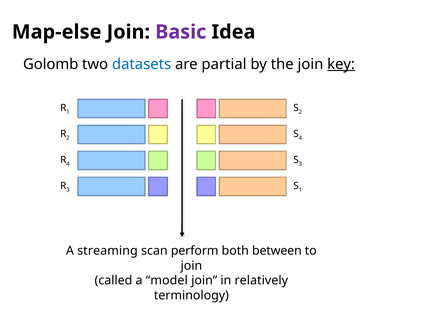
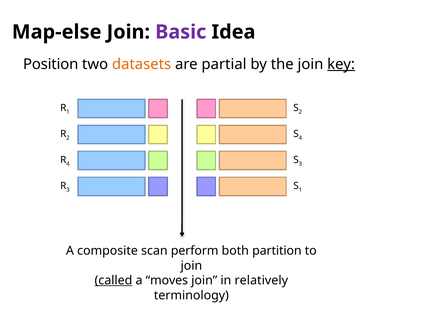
Golomb: Golomb -> Position
datasets colour: blue -> orange
streaming: streaming -> composite
between: between -> partition
called underline: none -> present
model: model -> moves
